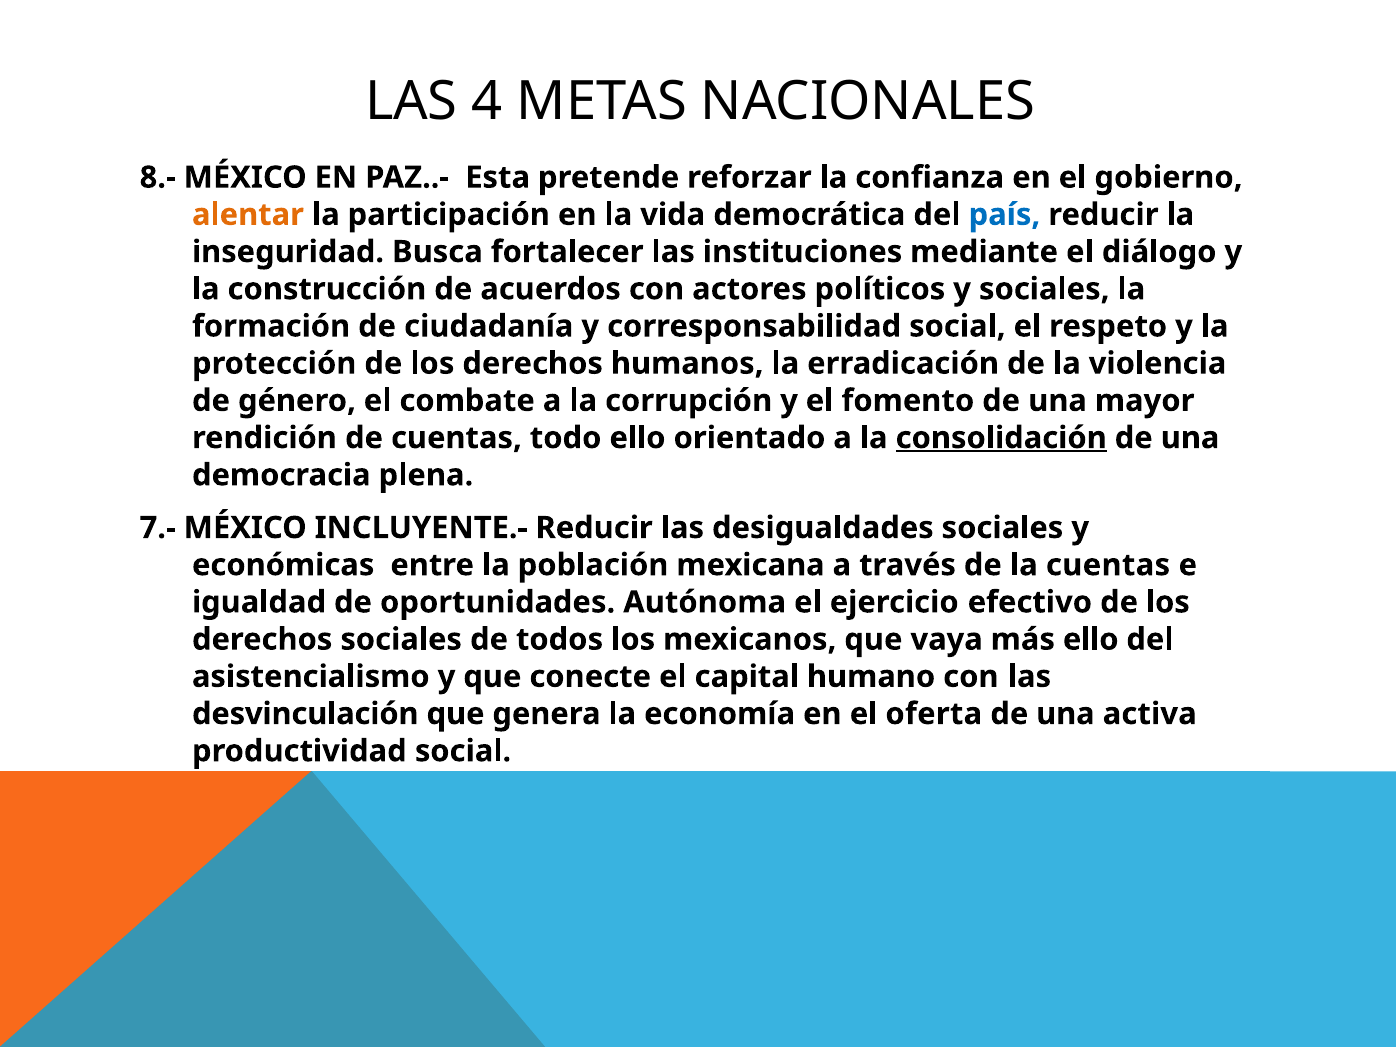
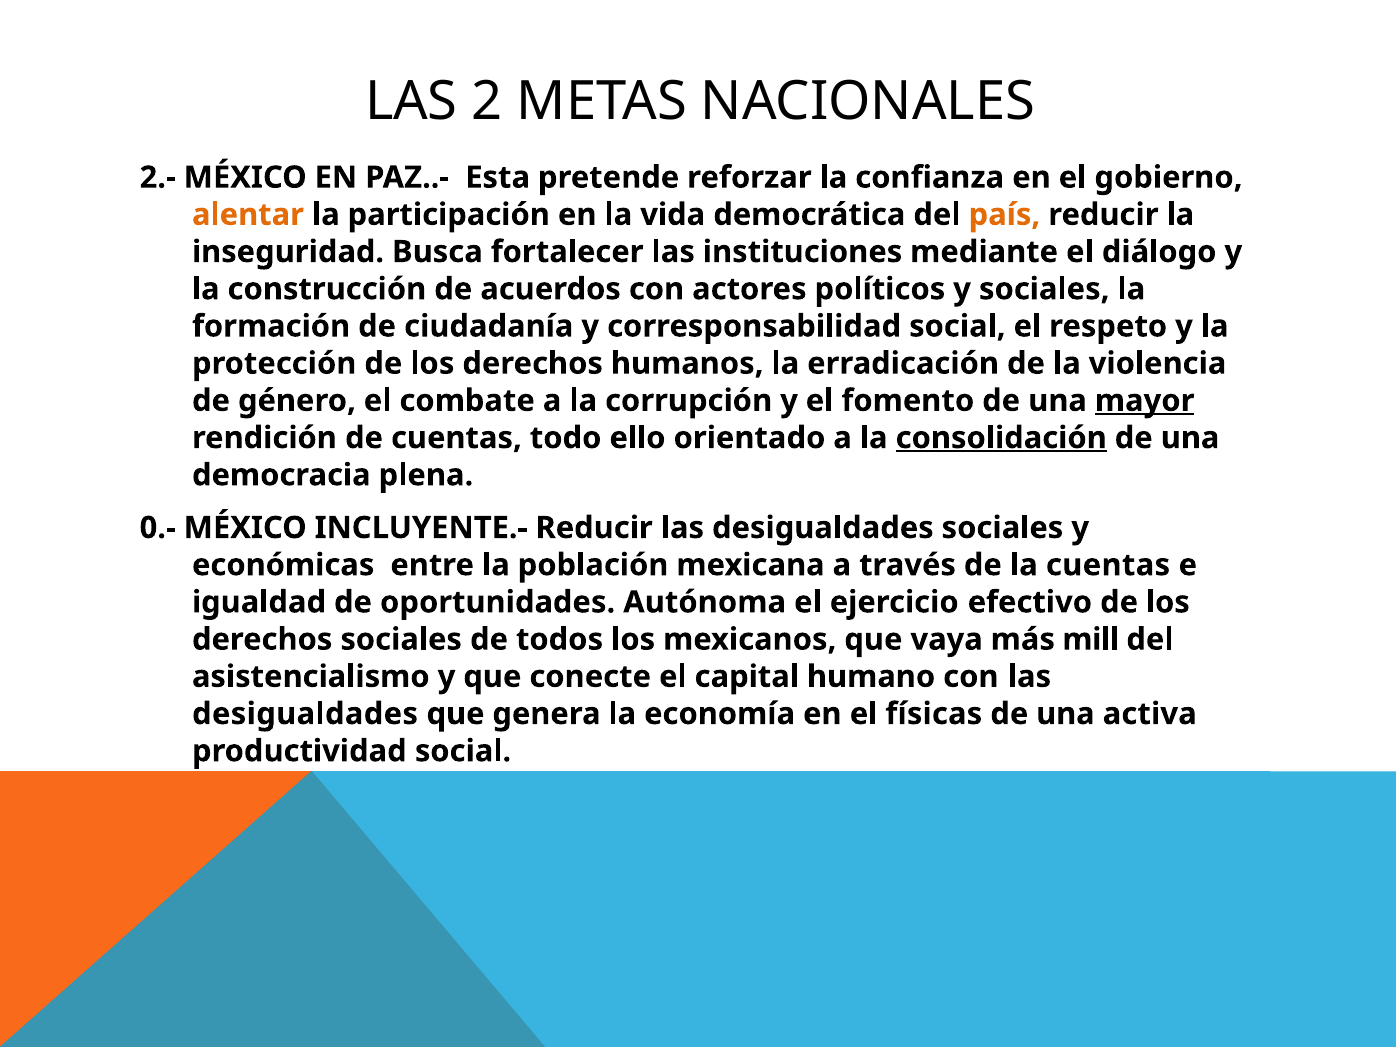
4: 4 -> 2
8.-: 8.- -> 2.-
país colour: blue -> orange
mayor underline: none -> present
7.-: 7.- -> 0.-
más ello: ello -> mill
desvinculación at (305, 714): desvinculación -> desigualdades
oferta: oferta -> físicas
